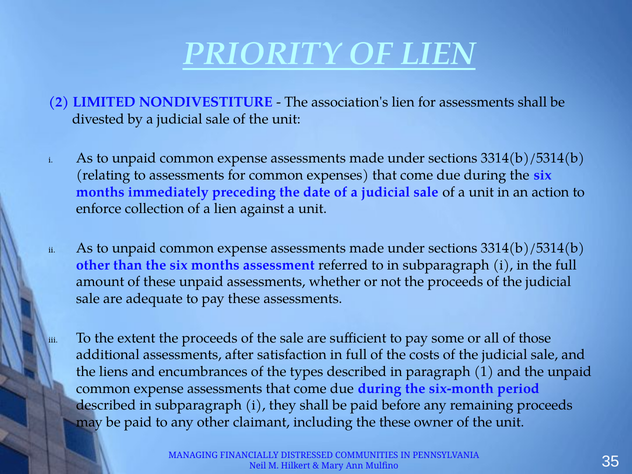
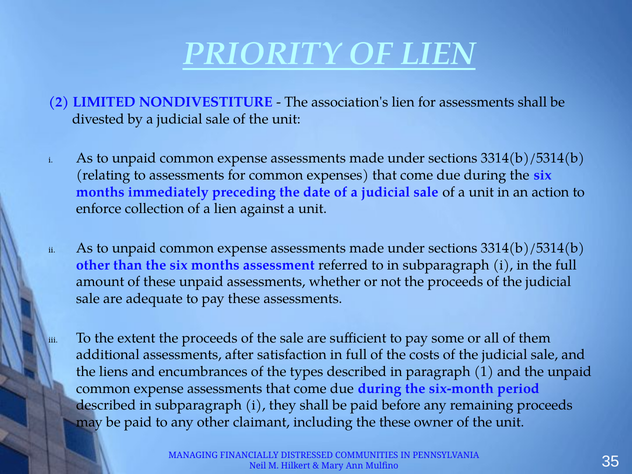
those: those -> them
